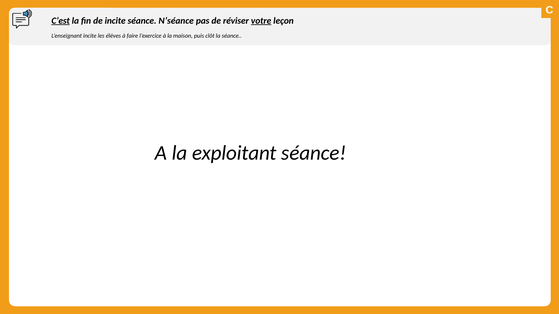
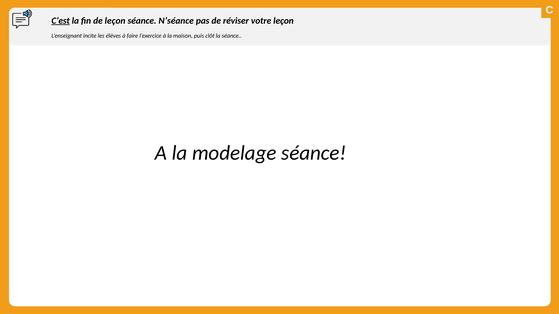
de incite: incite -> leçon
votre underline: present -> none
exploitant: exploitant -> modelage
